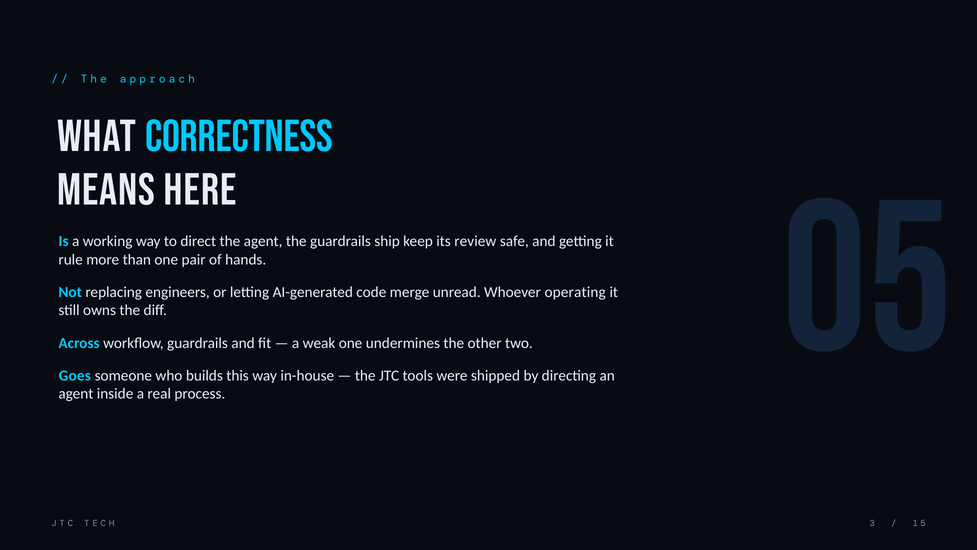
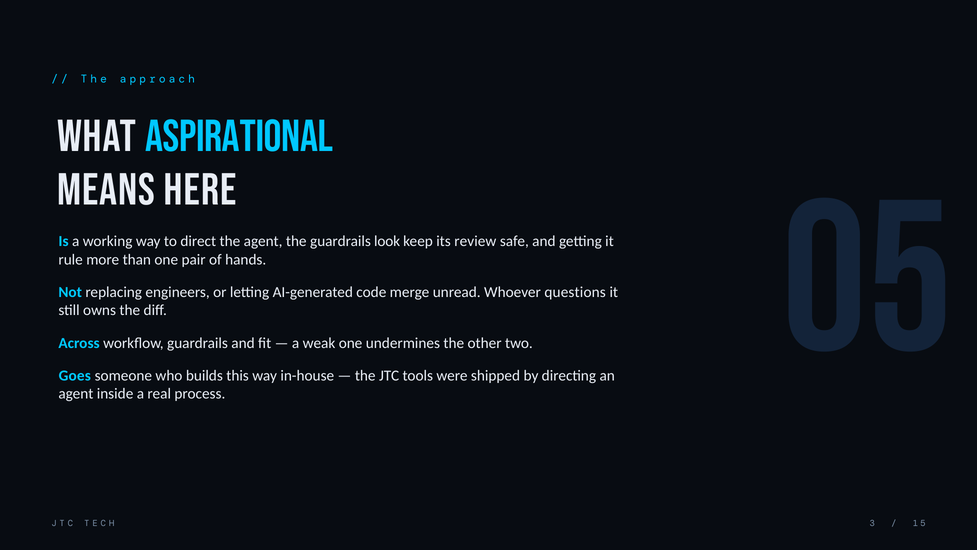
correctness: correctness -> aspirational
ship: ship -> look
operating: operating -> questions
